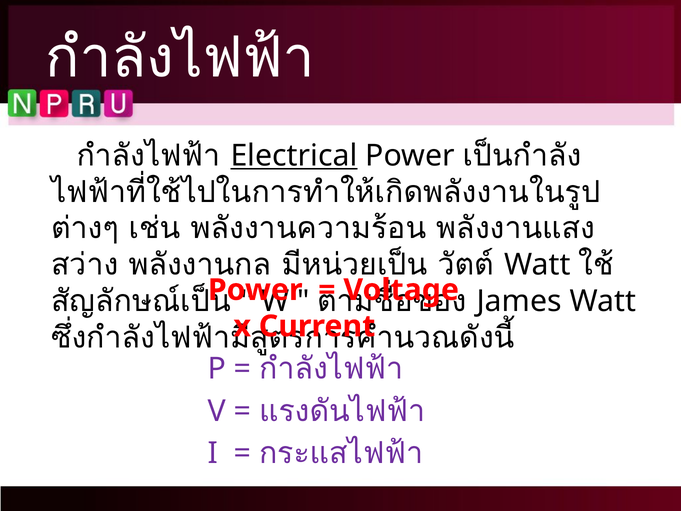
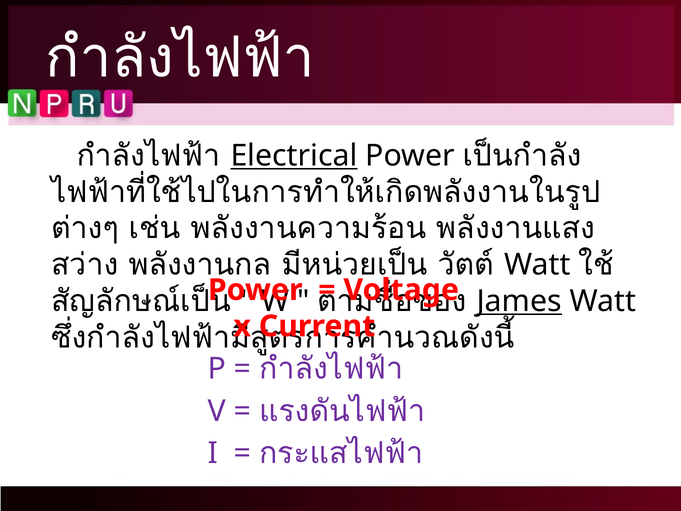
James underline: none -> present
